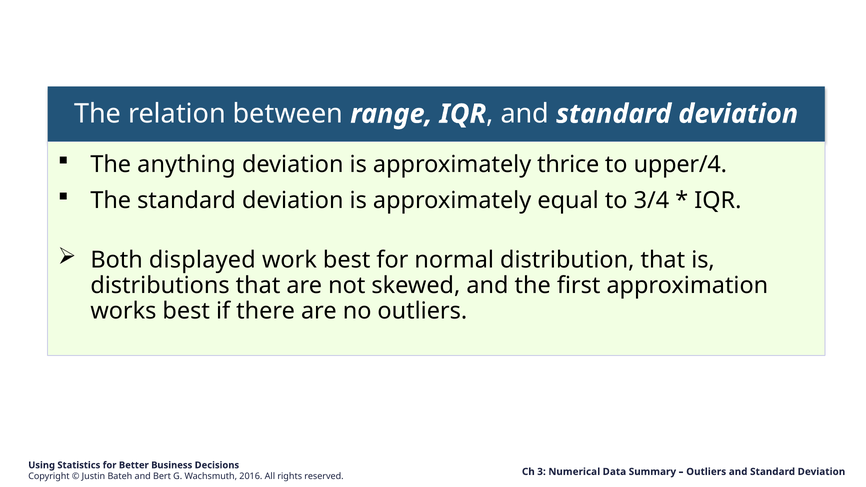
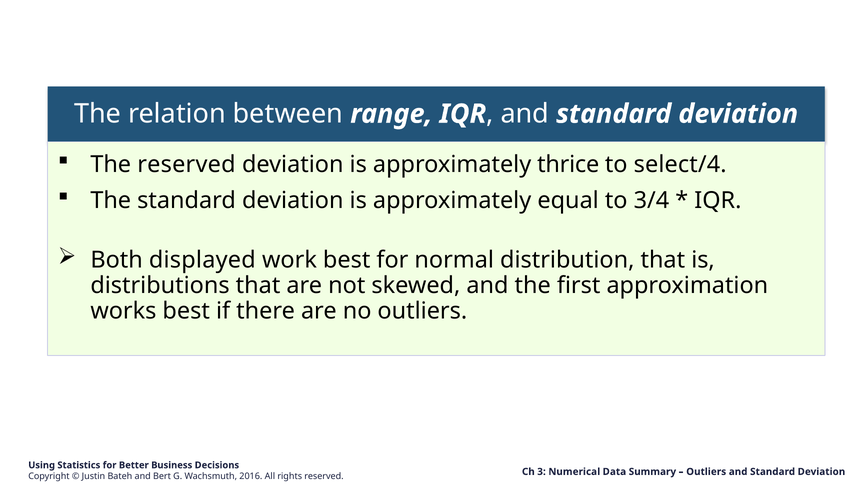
The anything: anything -> reserved
upper/4: upper/4 -> select/4
